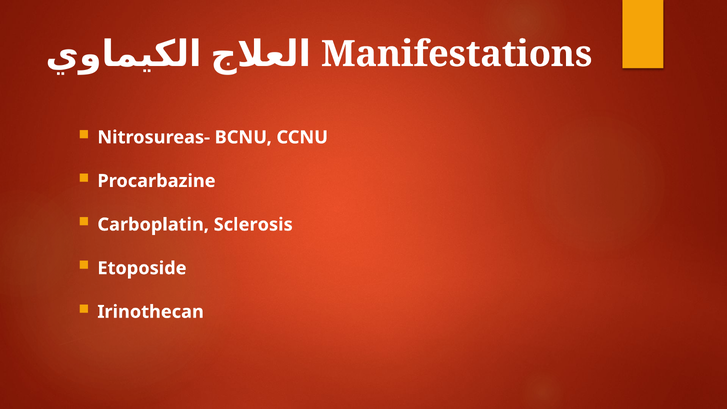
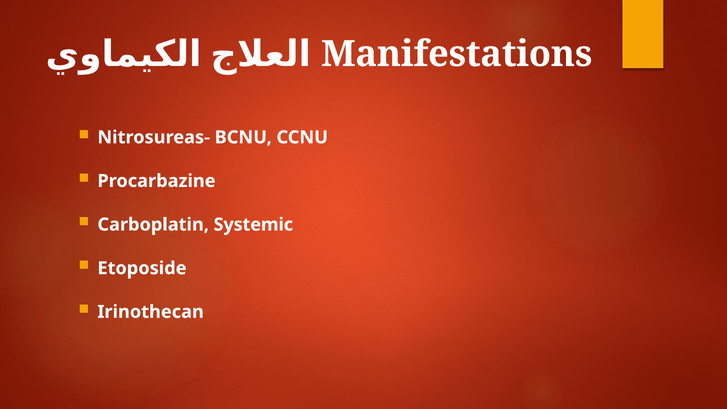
Sclerosis: Sclerosis -> Systemic
